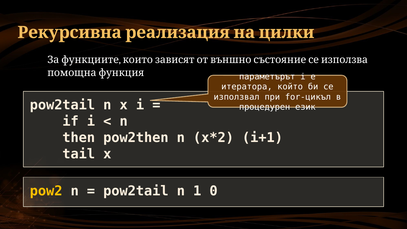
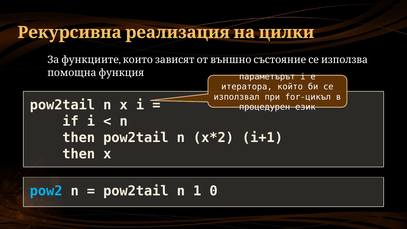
then pow2then: pow2then -> pow2tail
tail at (79, 154): tail -> then
pow2 colour: yellow -> light blue
